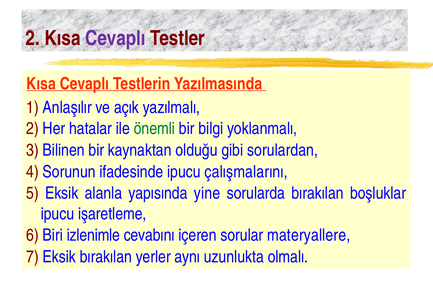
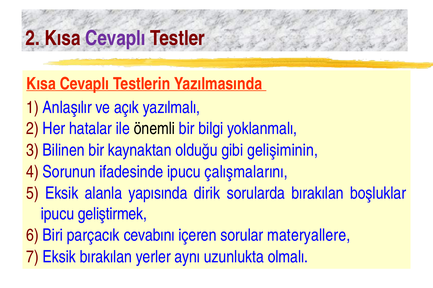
önemli colour: green -> black
sorulardan: sorulardan -> gelişiminin
yine: yine -> dirik
işaretleme: işaretleme -> geliştirmek
izlenimle: izlenimle -> parçacık
